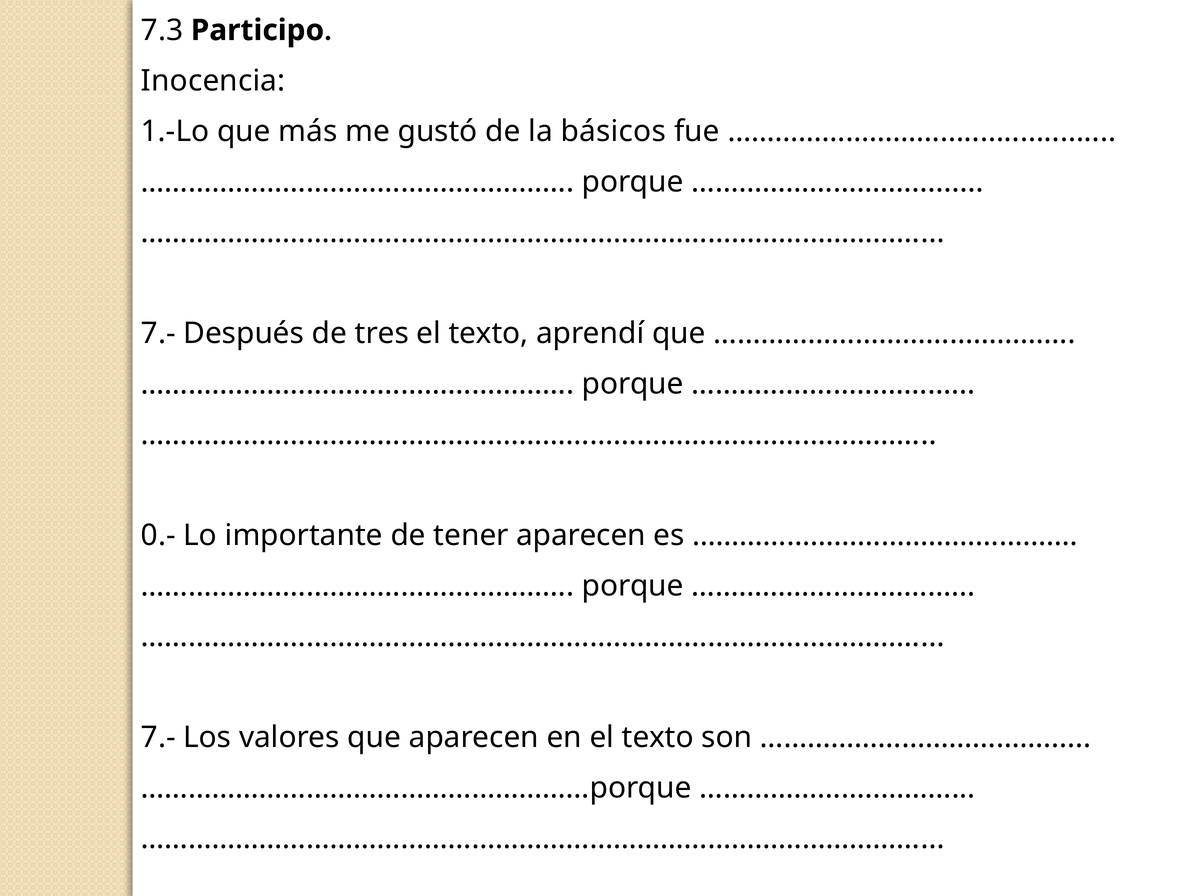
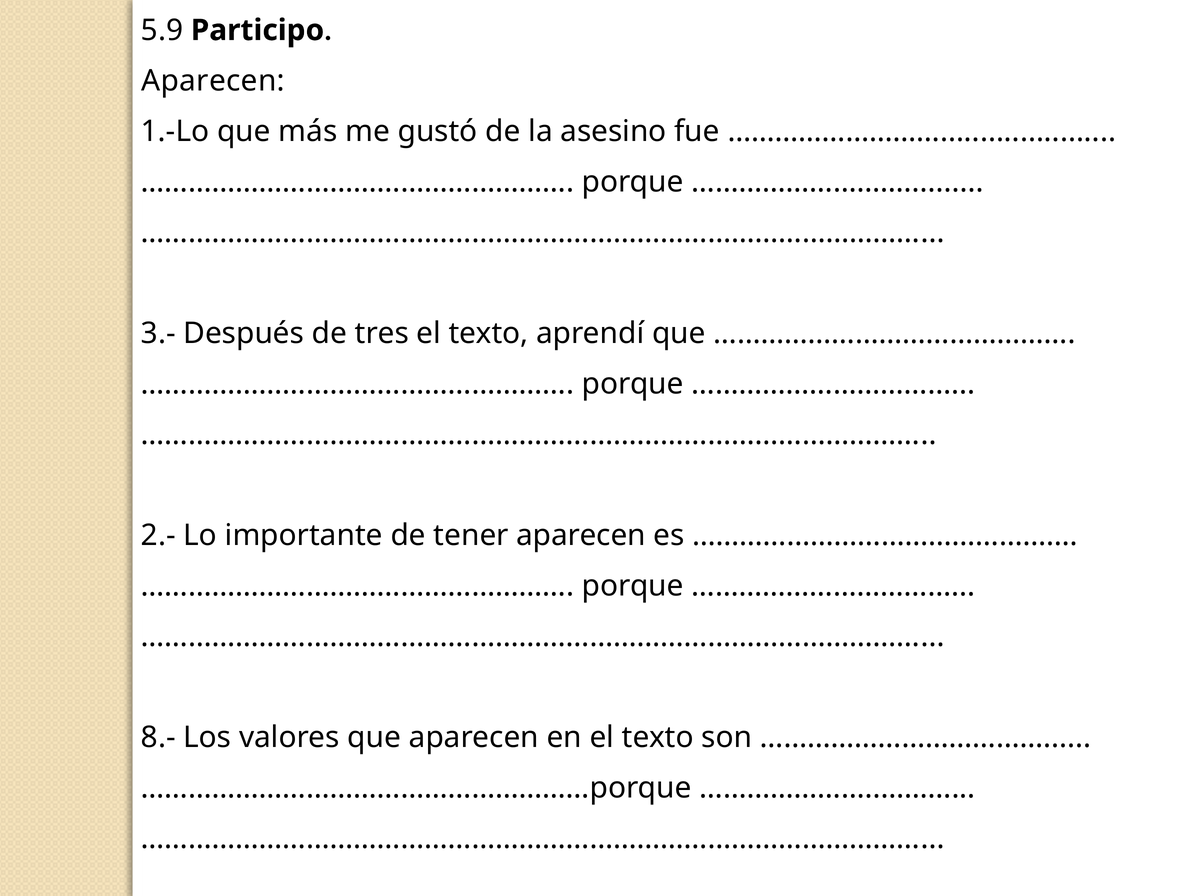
7.3: 7.3 -> 5.9
Inocencia at (213, 81): Inocencia -> Aparecen
básicos: básicos -> asesino
7.- at (158, 333): 7.- -> 3.-
0.-: 0.- -> 2.-
7.- at (158, 738): 7.- -> 8.-
